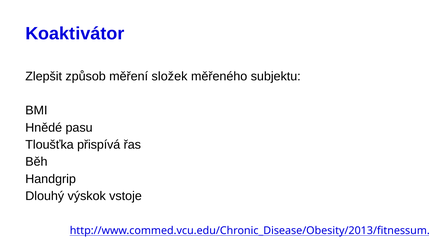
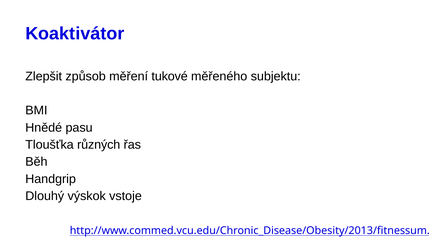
složek: složek -> tukové
přispívá: přispívá -> různých
